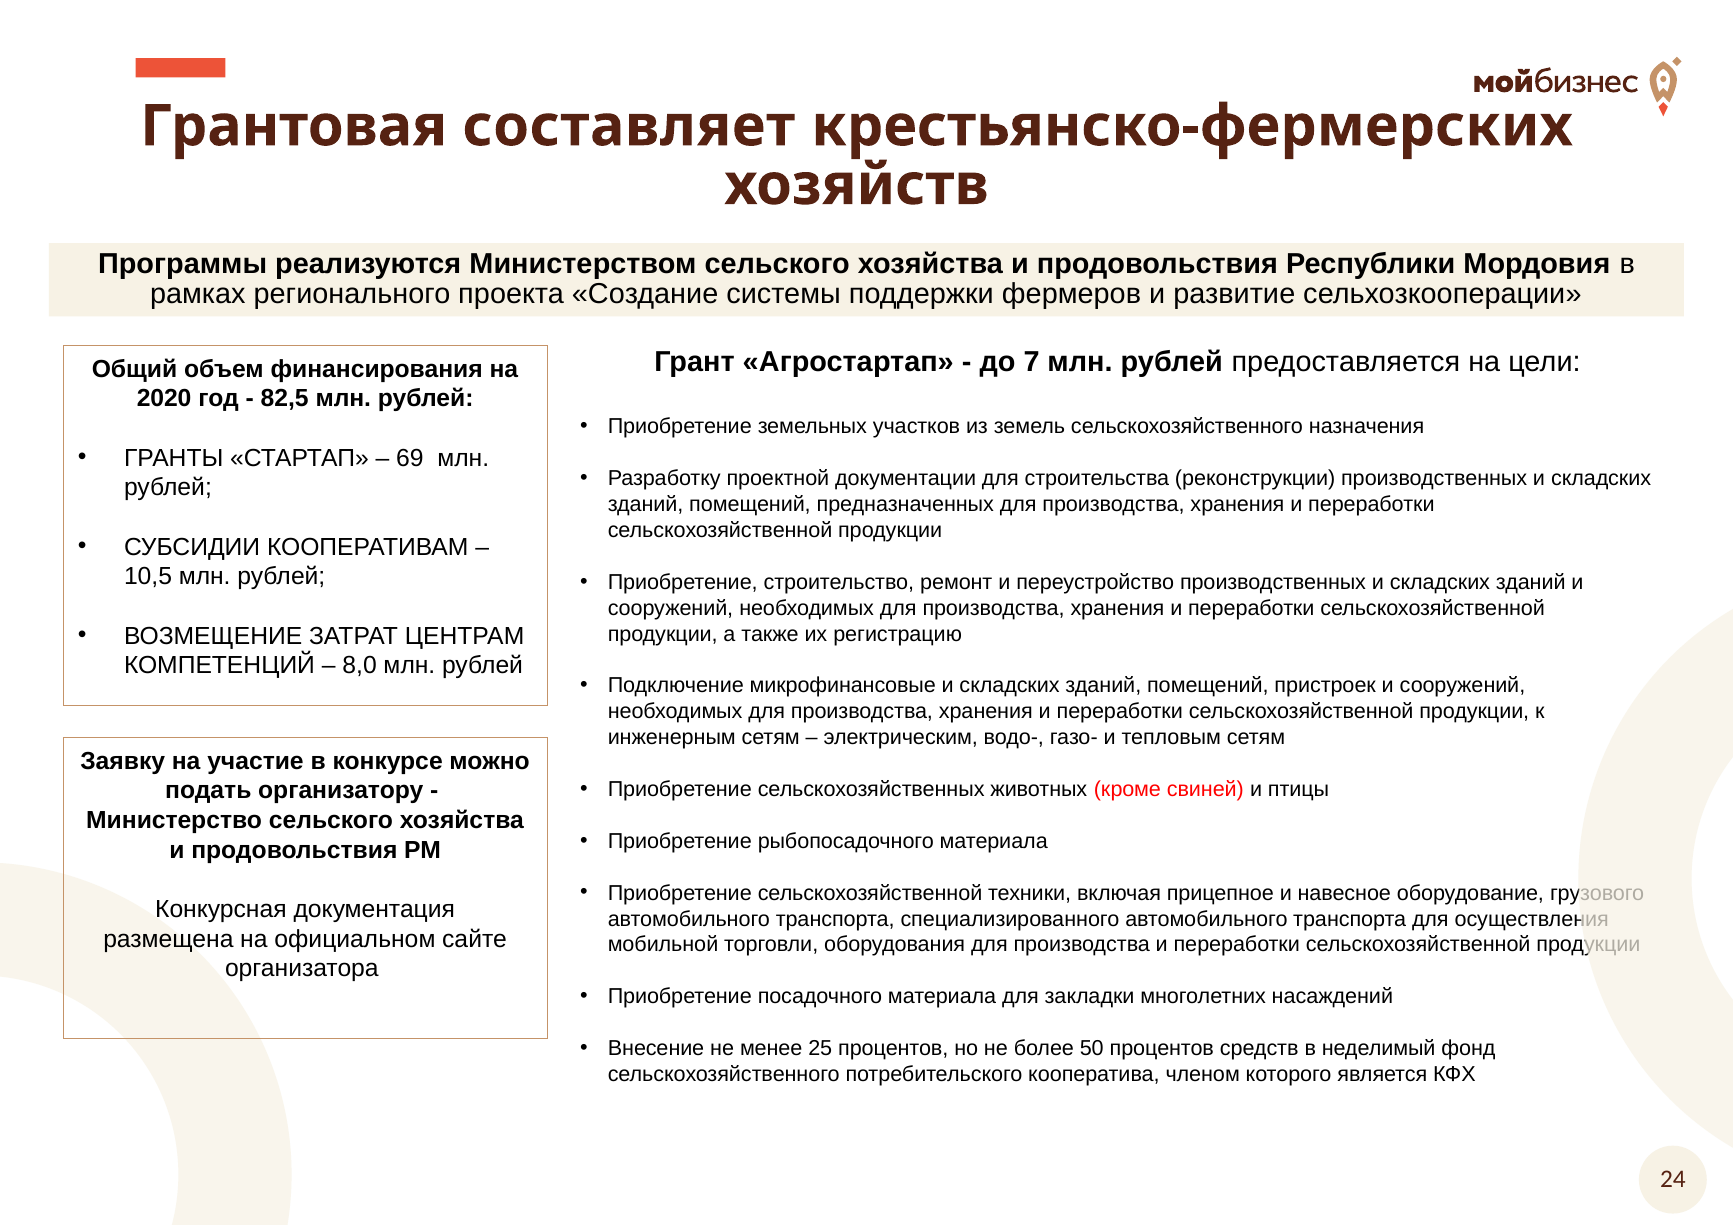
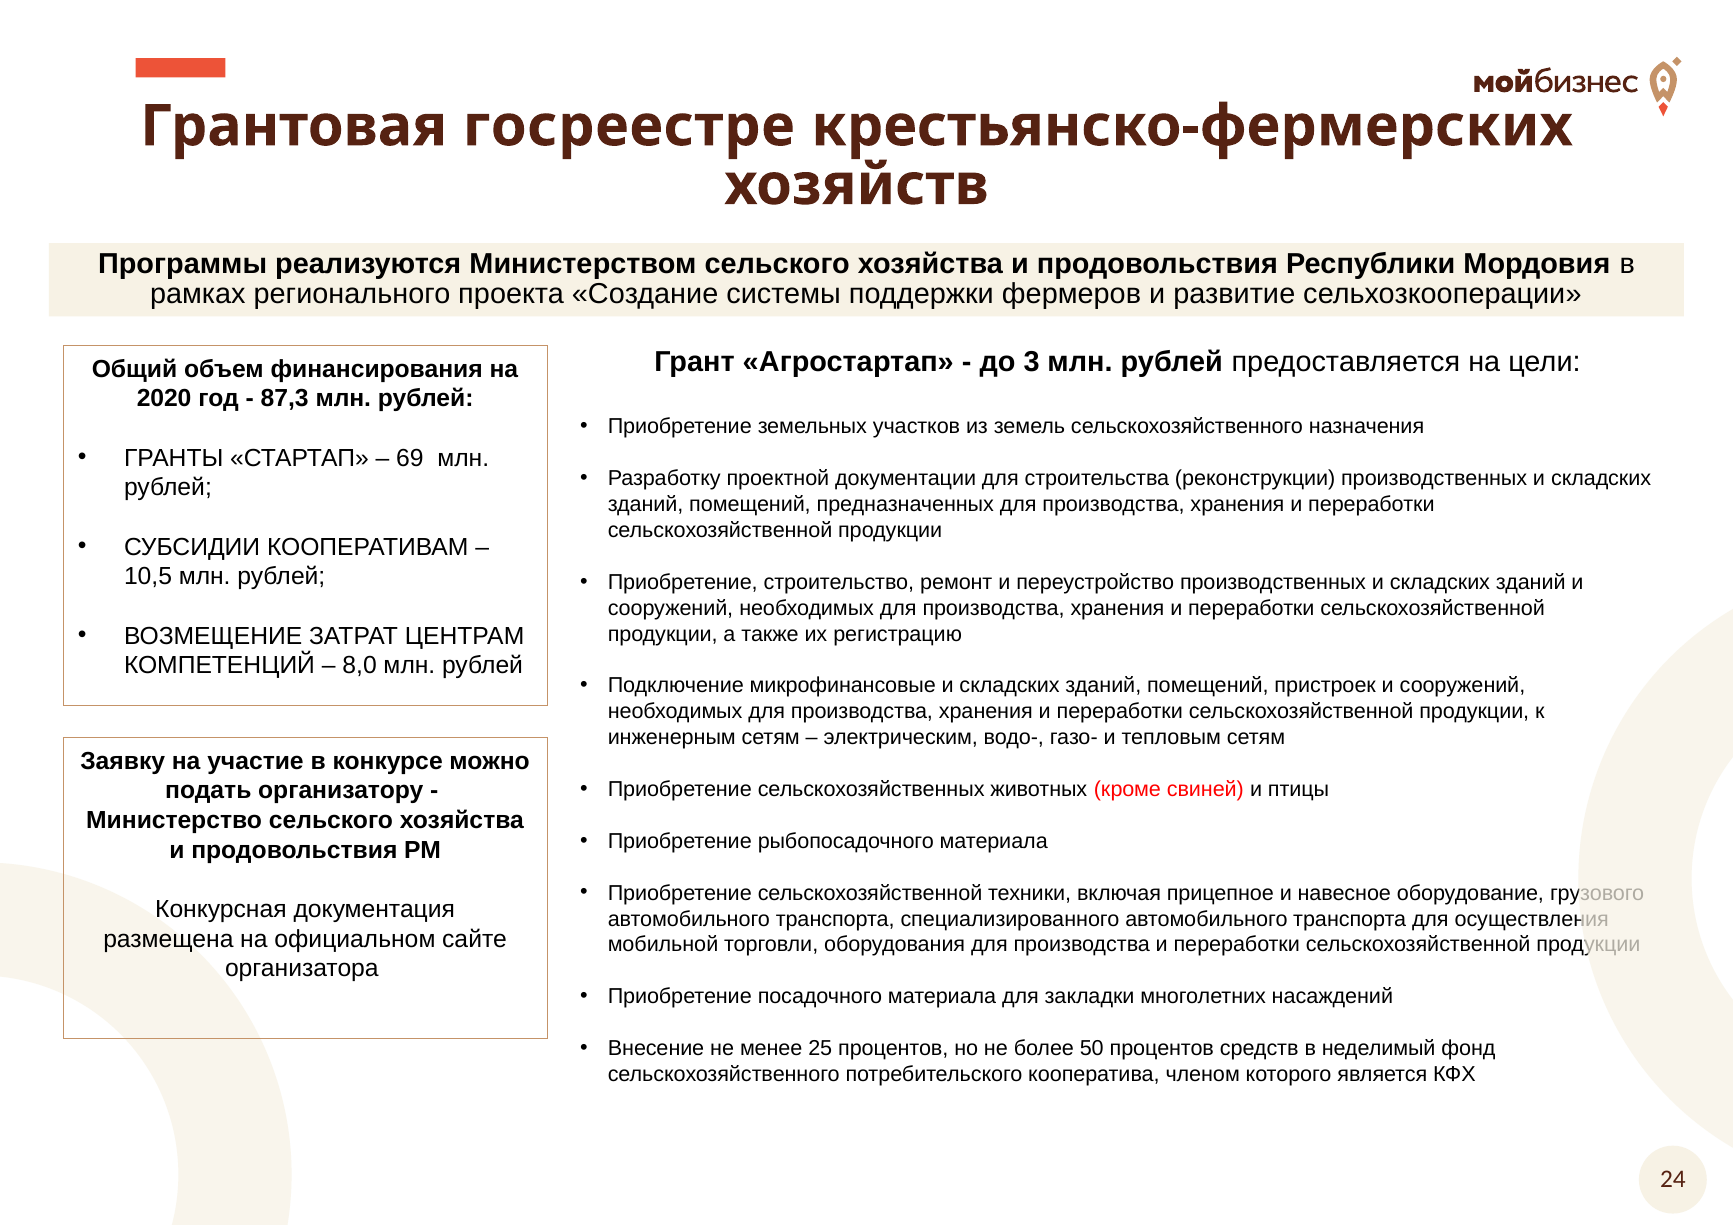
составляет: составляет -> госреестре
7: 7 -> 3
82,5: 82,5 -> 87,3
